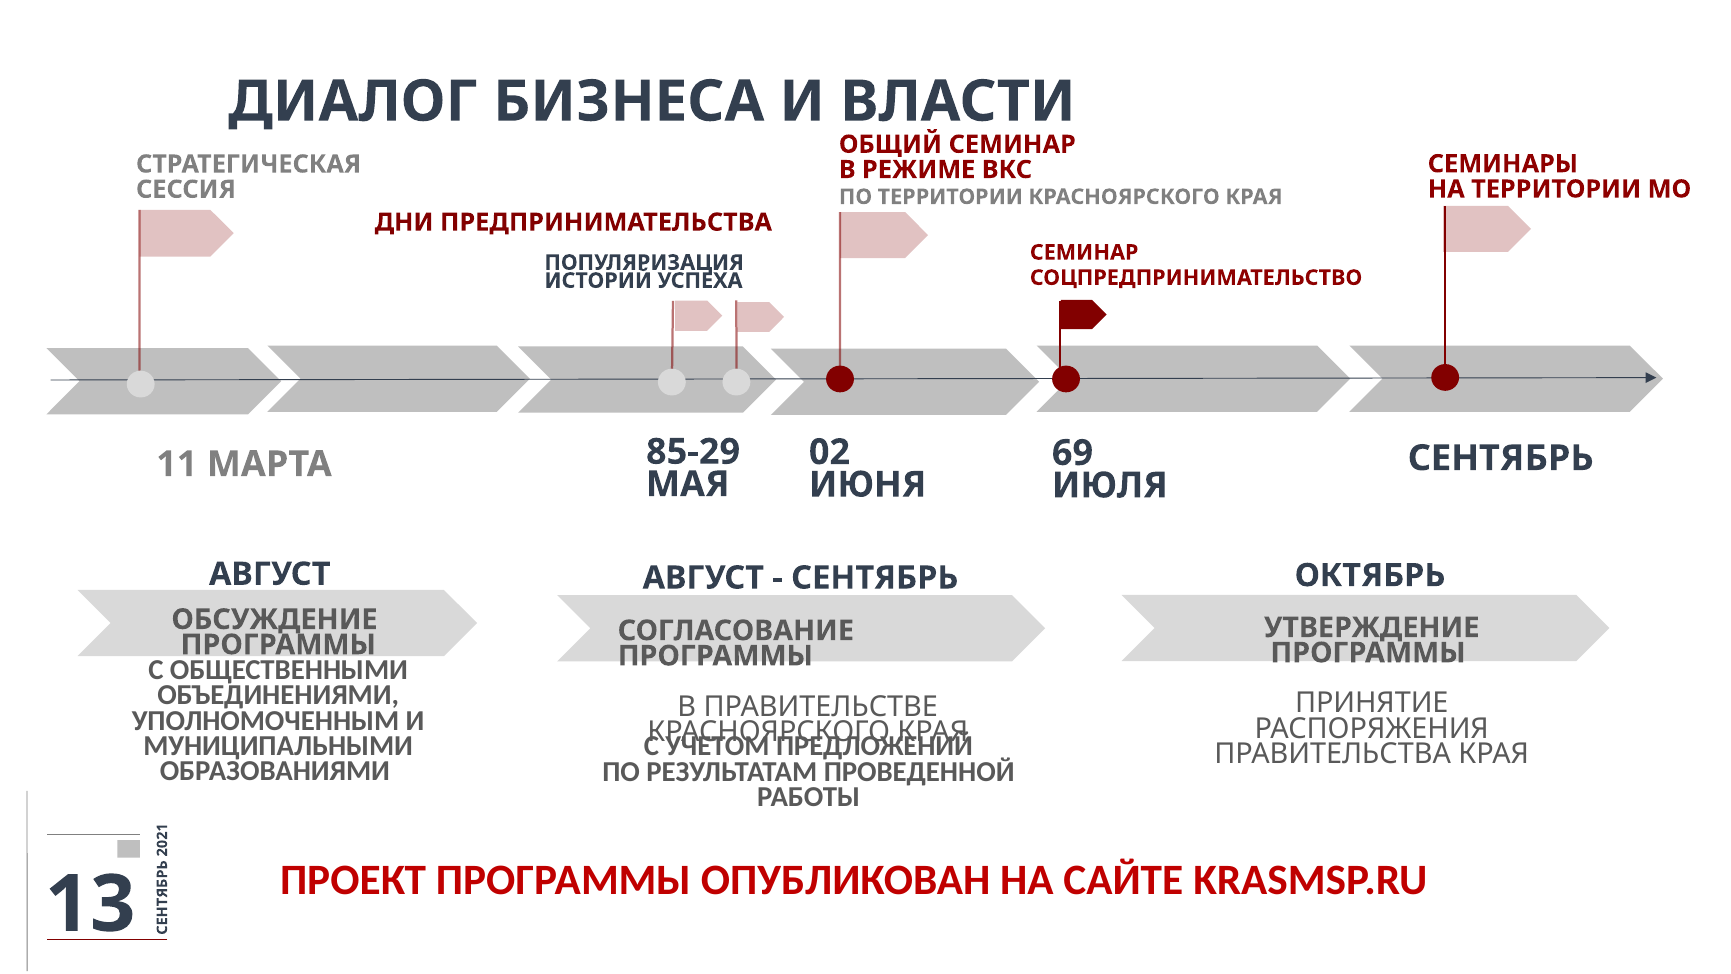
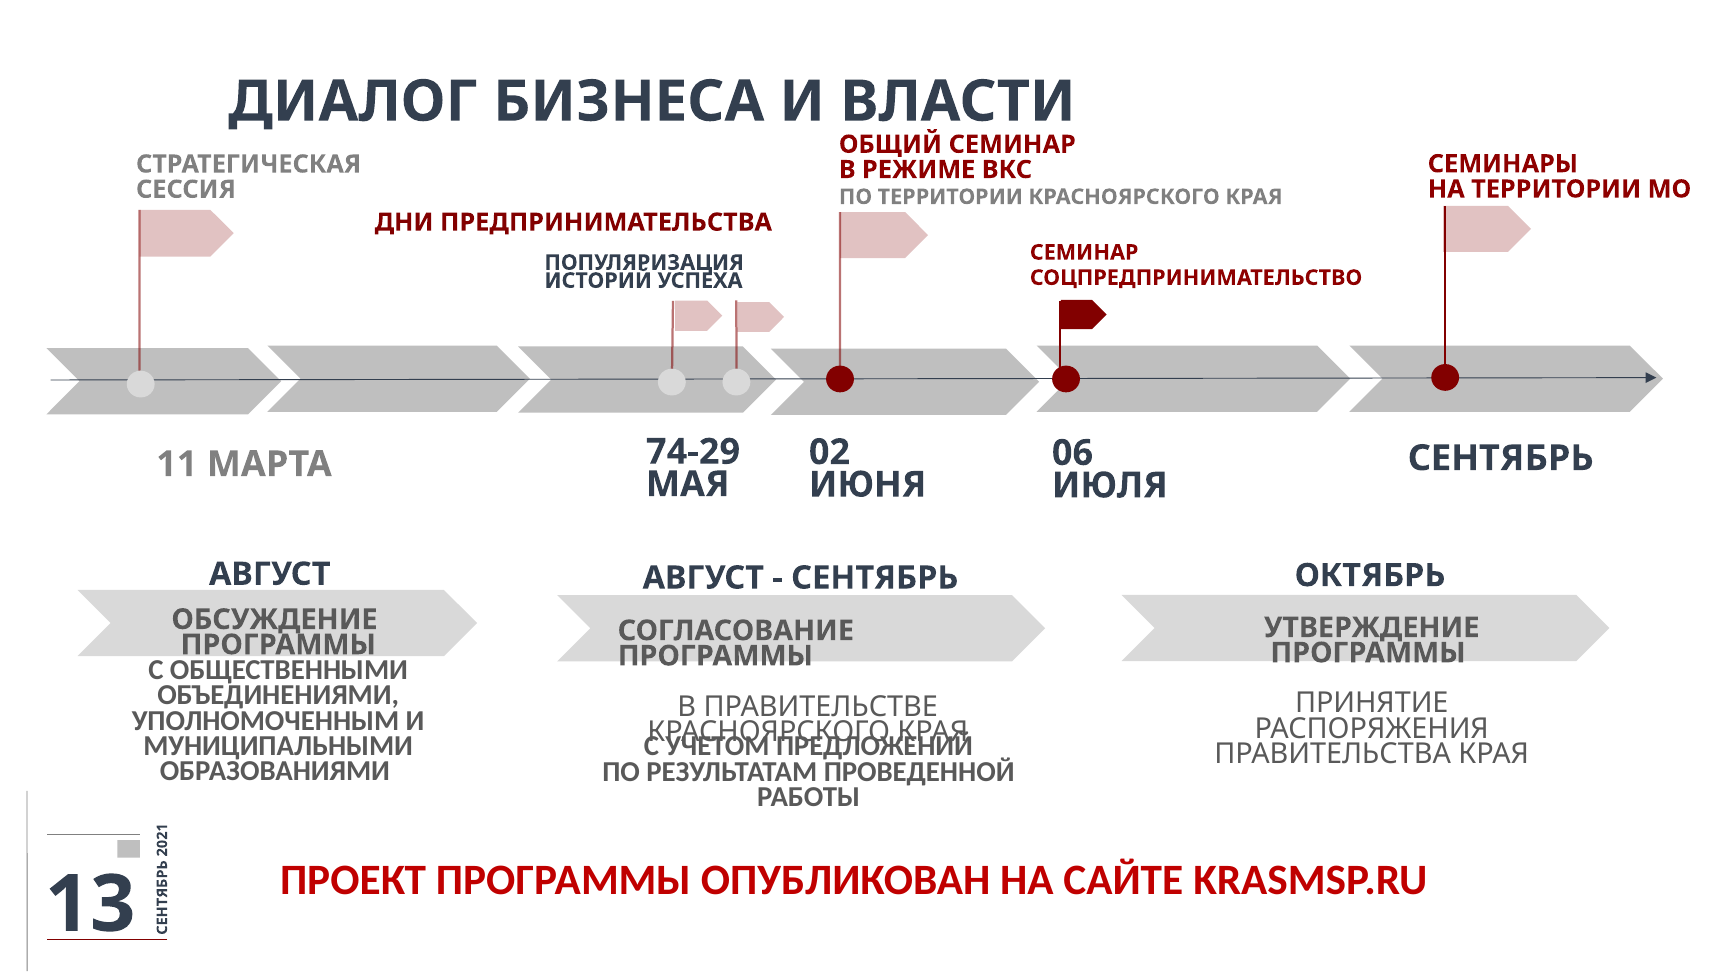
85-29: 85-29 -> 74-29
69: 69 -> 06
